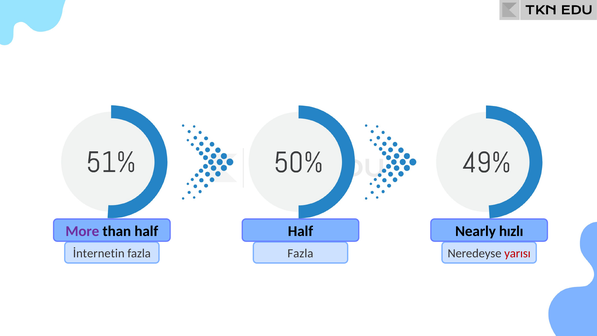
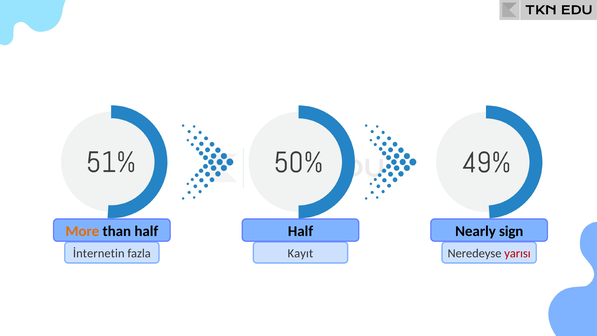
More colour: purple -> orange
hızlı: hızlı -> sign
Fazla at (300, 253): Fazla -> Kayıt
